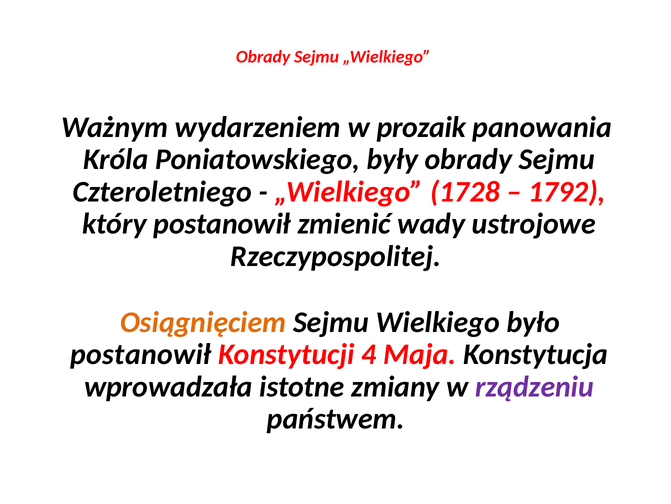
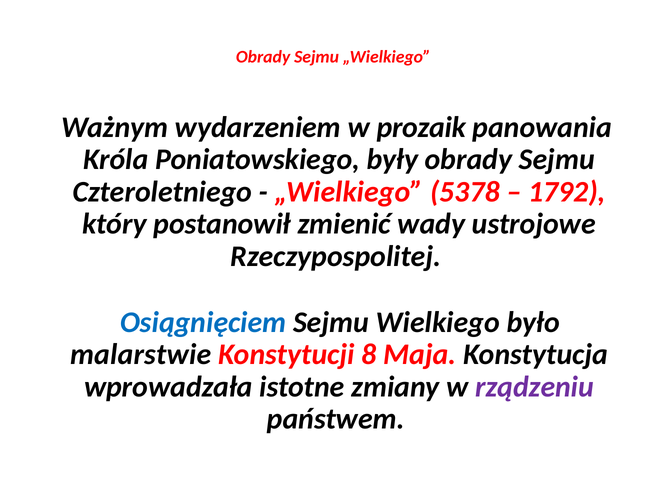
1728: 1728 -> 5378
Osiągnięciem colour: orange -> blue
postanowił at (141, 354): postanowił -> malarstwie
4: 4 -> 8
